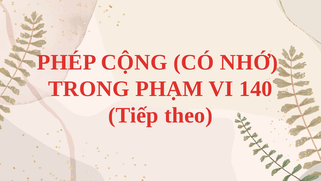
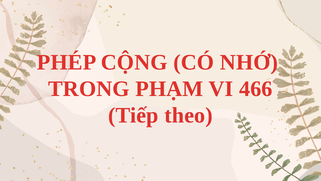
140: 140 -> 466
